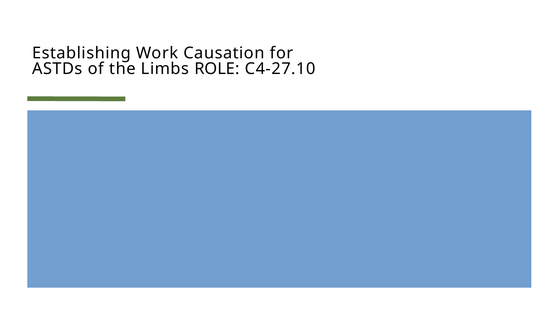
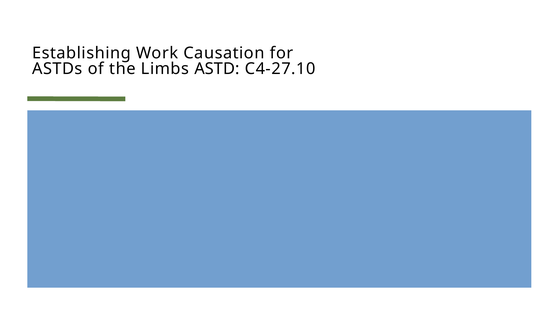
ROLE: ROLE -> ASTD
